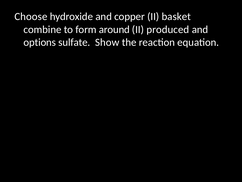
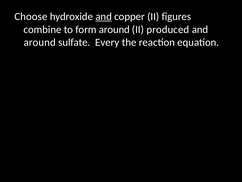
and at (104, 16) underline: none -> present
basket: basket -> figures
options at (40, 42): options -> around
Show: Show -> Every
